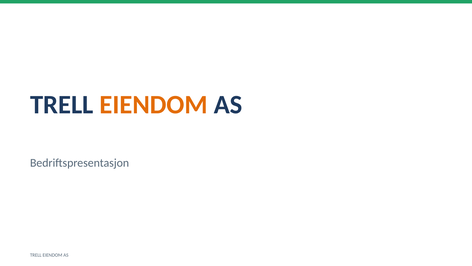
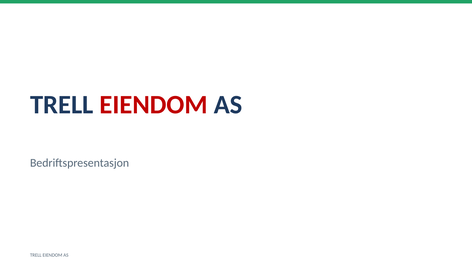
EIENDOM at (154, 105) colour: orange -> red
